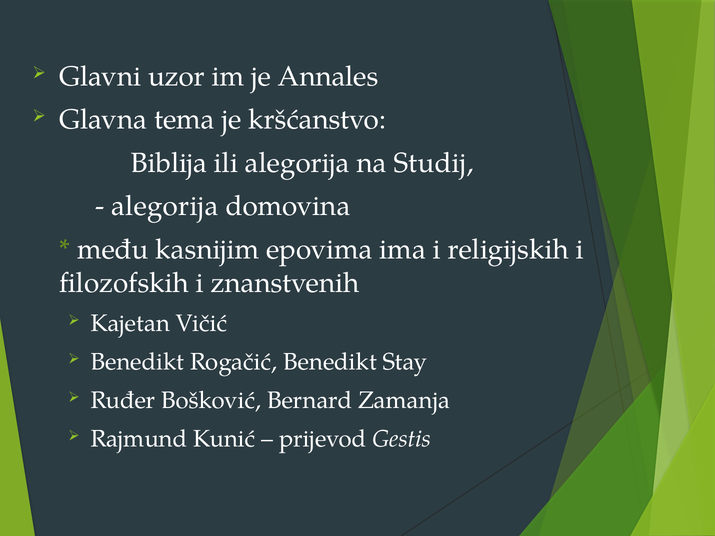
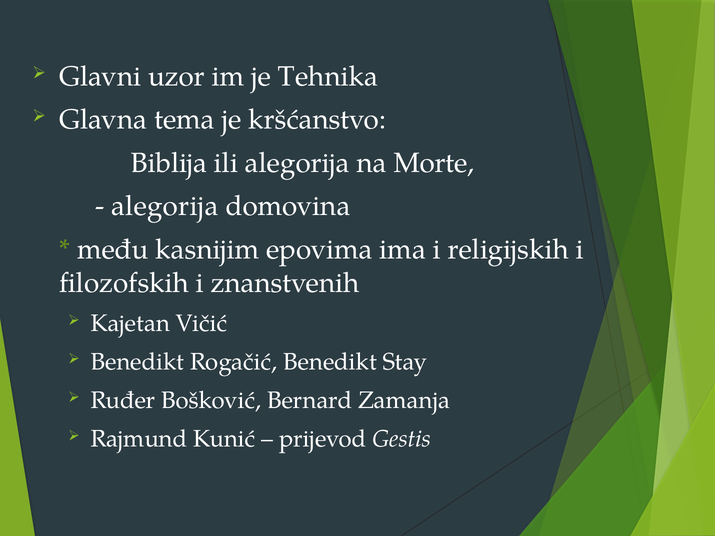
Annales: Annales -> Tehnika
Studij: Studij -> Morte
